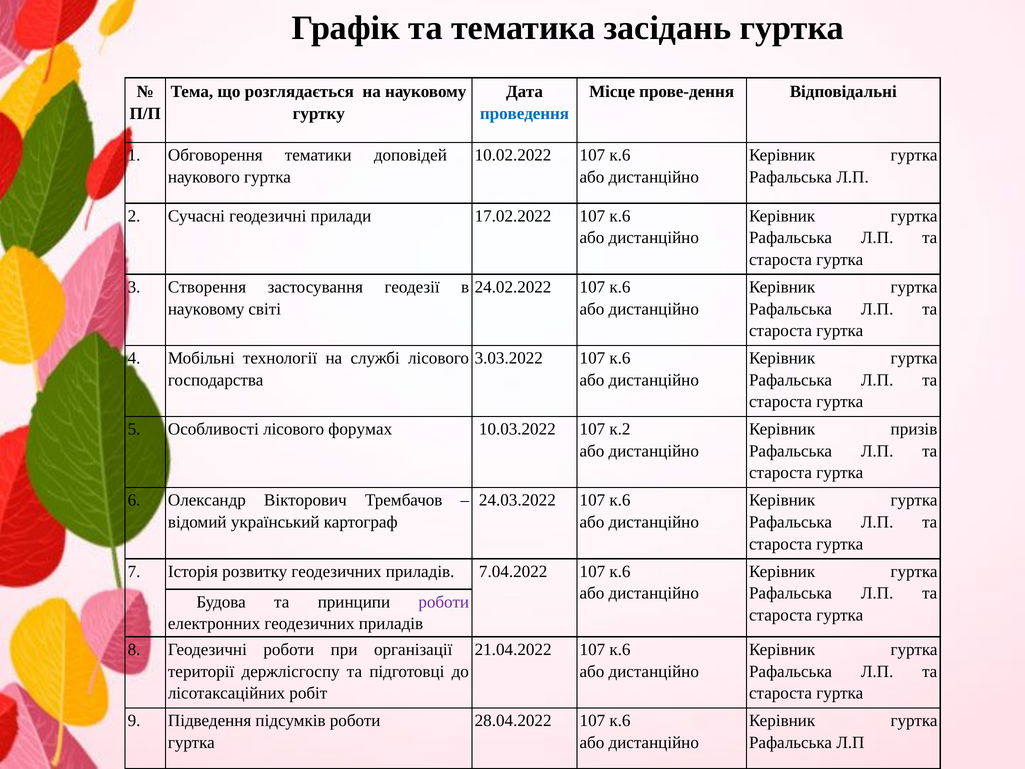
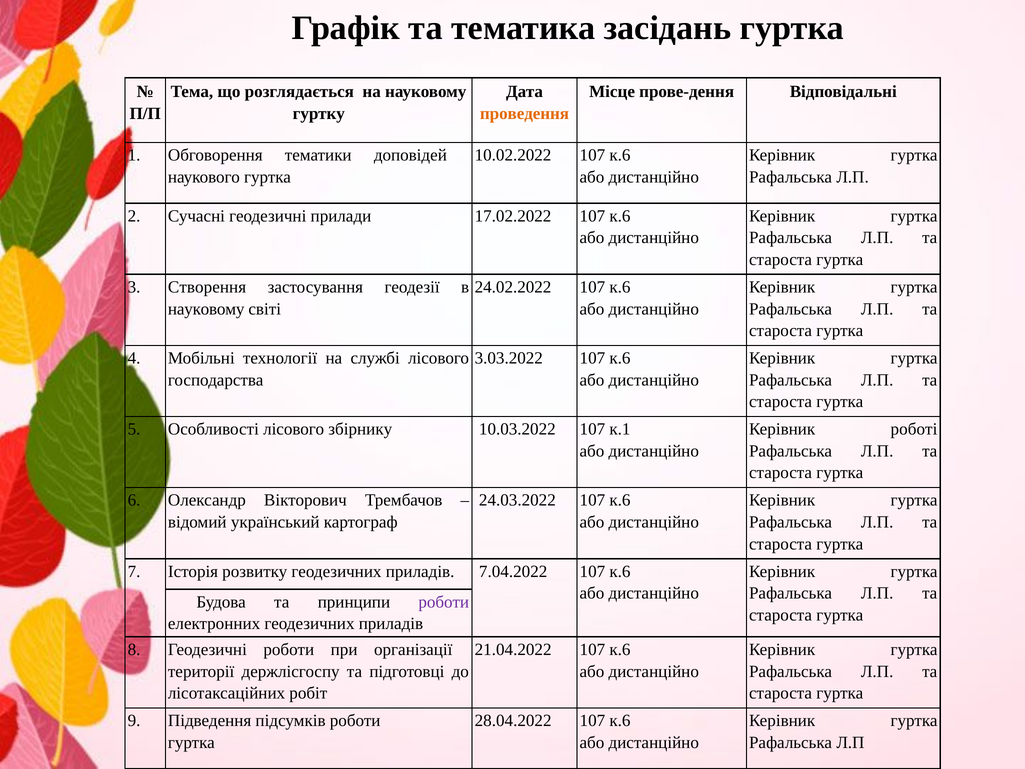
проведення colour: blue -> orange
форумах: форумах -> збірнику
к.2: к.2 -> к.1
призів: призів -> роботі
